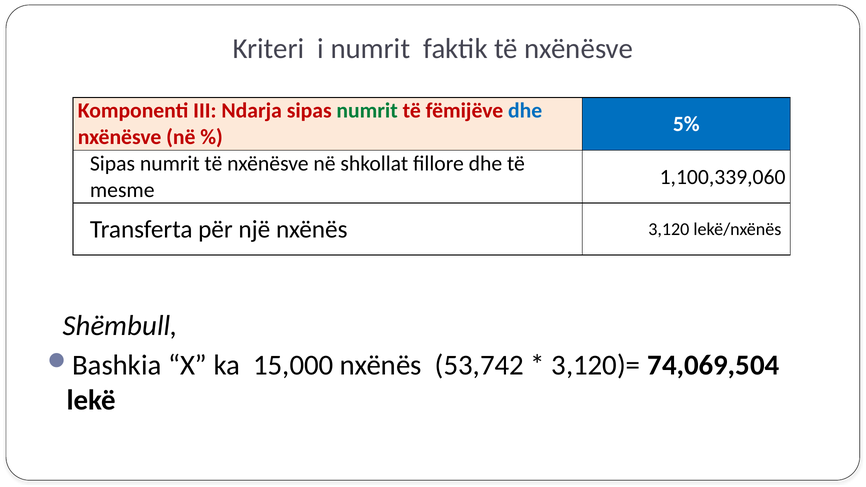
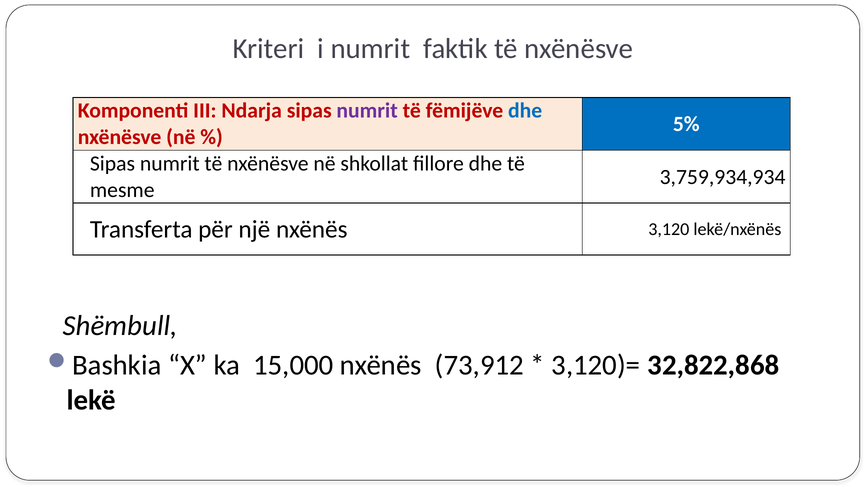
numrit at (367, 111) colour: green -> purple
1,100,339,060: 1,100,339,060 -> 3,759,934,934
53,742: 53,742 -> 73,912
74,069,504: 74,069,504 -> 32,822,868
